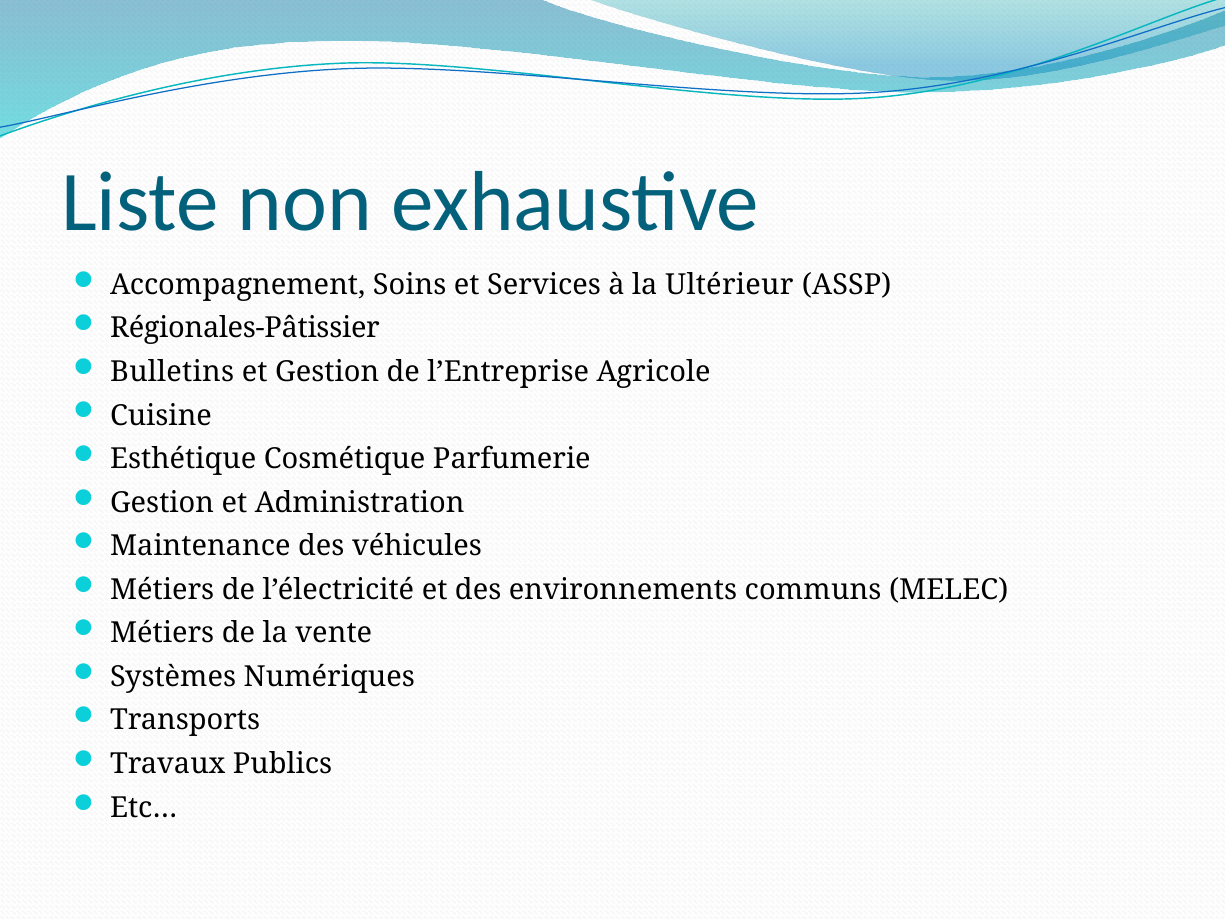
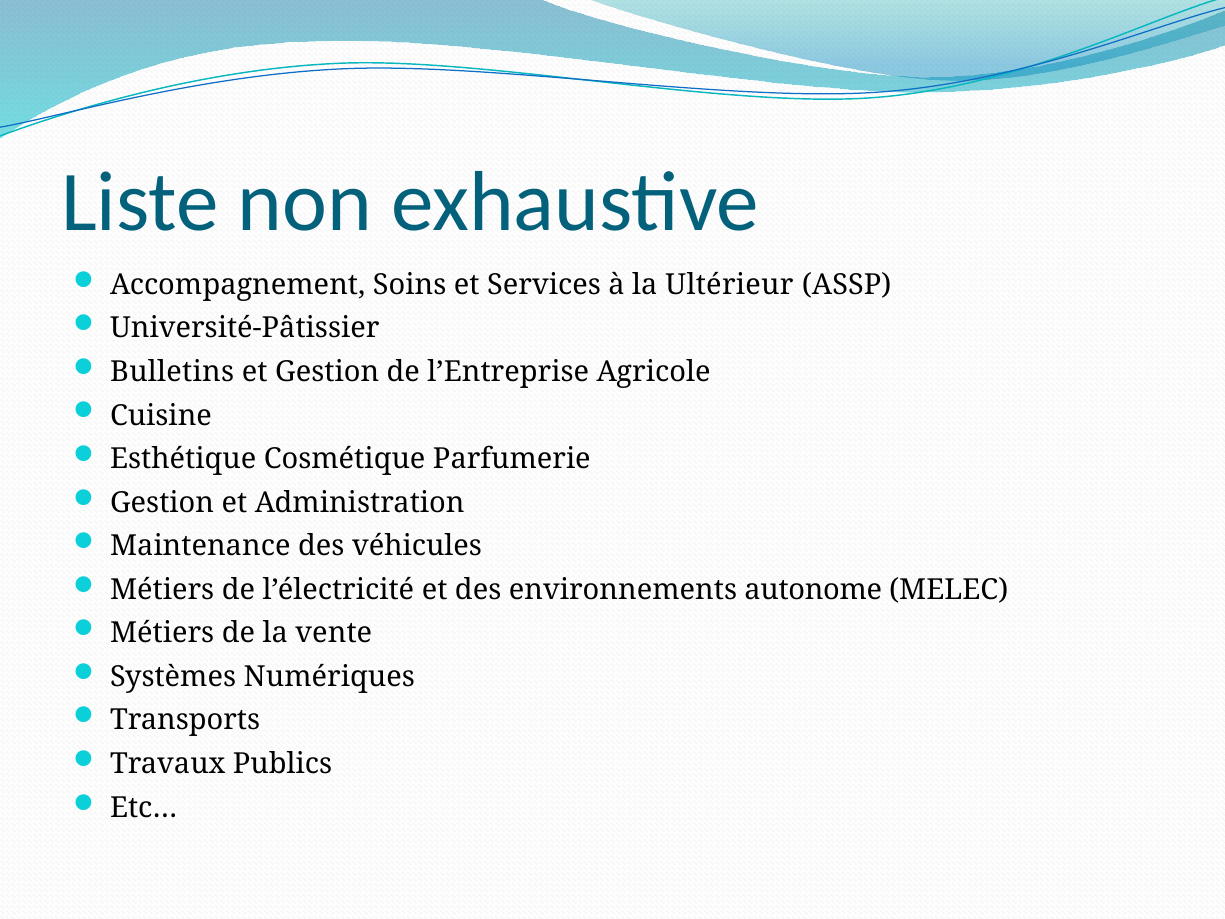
Régionales-Pâtissier: Régionales-Pâtissier -> Université-Pâtissier
communs: communs -> autonome
